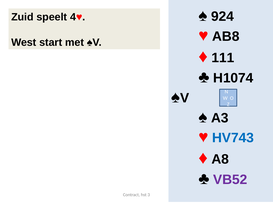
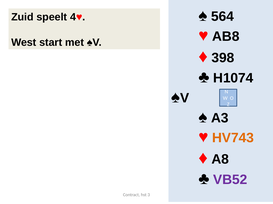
924: 924 -> 564
111: 111 -> 398
HV743 colour: blue -> orange
